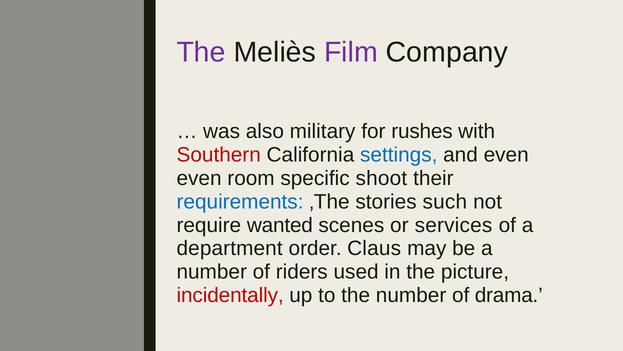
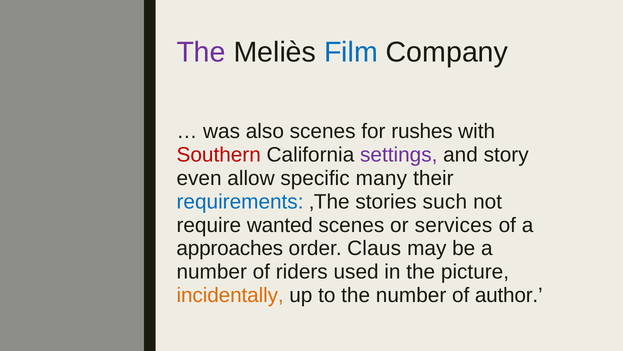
Film colour: purple -> blue
also military: military -> scenes
settings colour: blue -> purple
and even: even -> story
room: room -> allow
shoot: shoot -> many
department: department -> approaches
incidentally colour: red -> orange
drama: drama -> author
